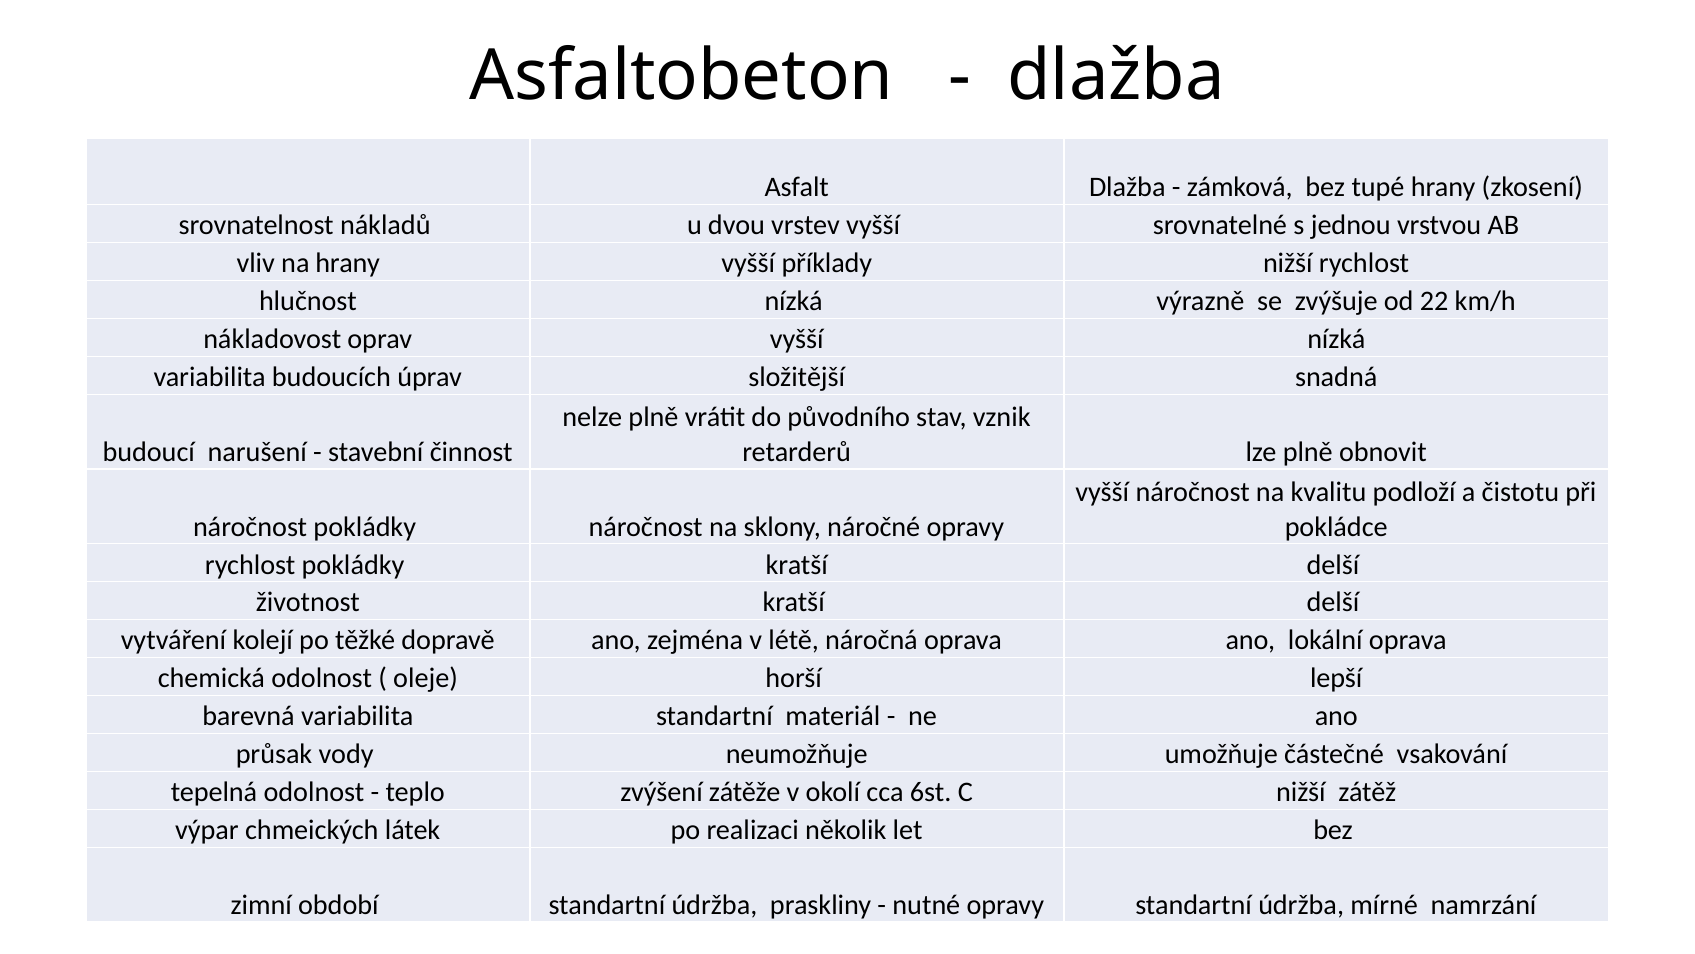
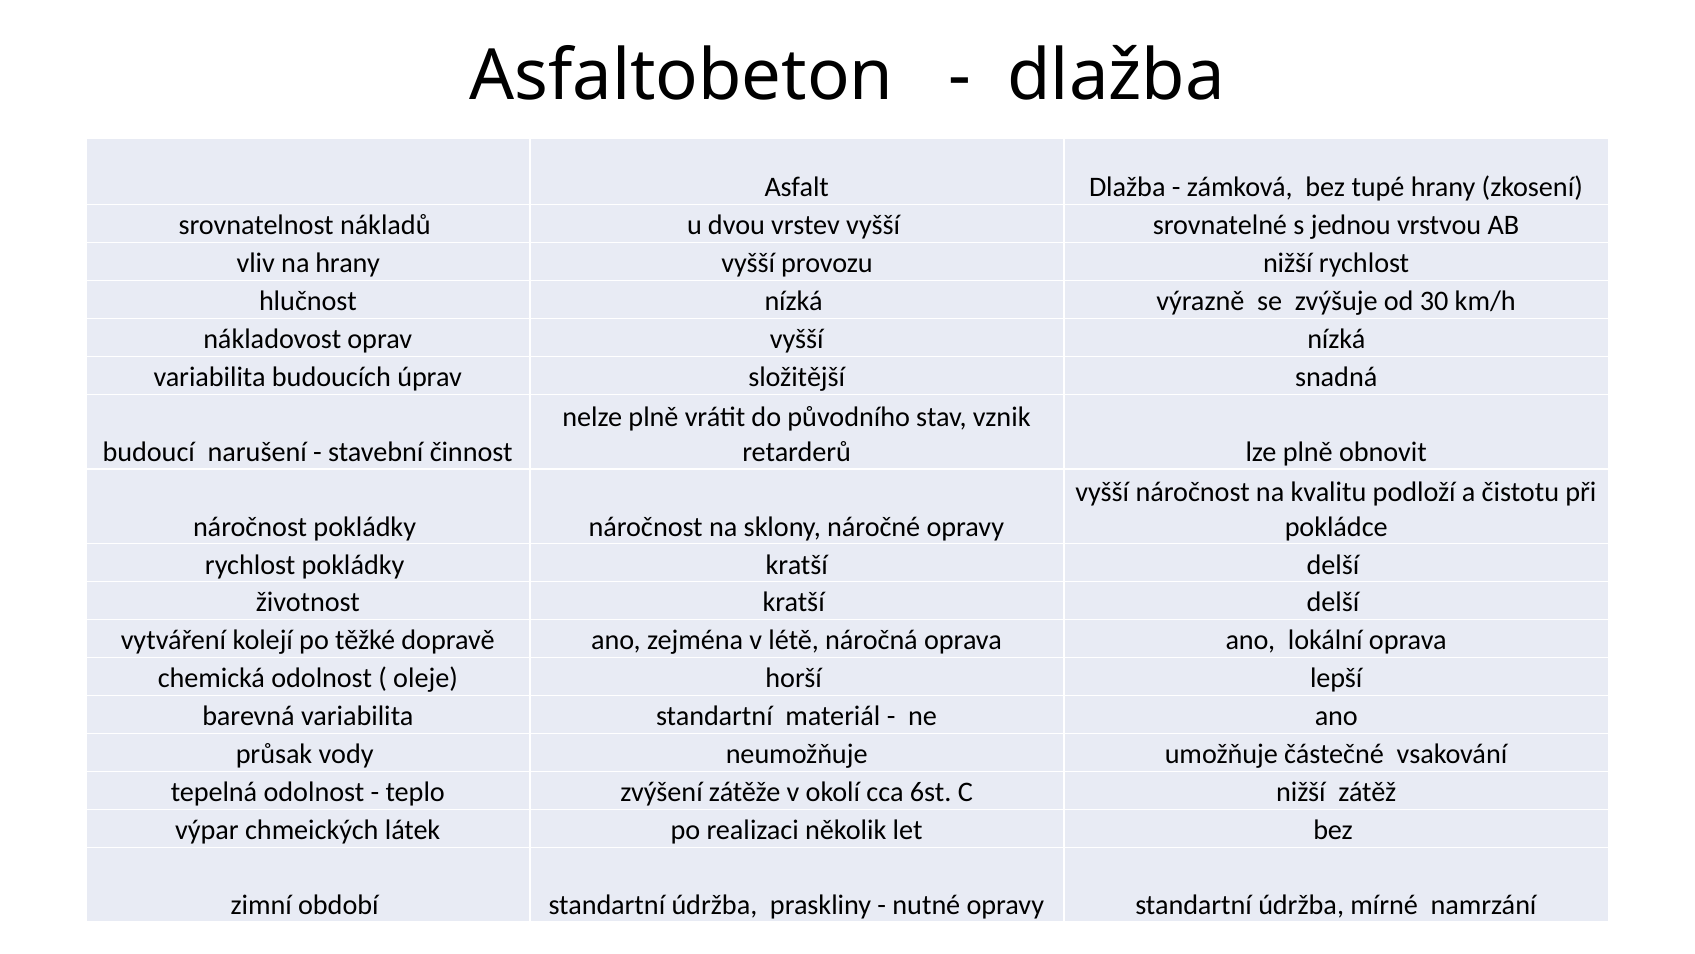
příklady: příklady -> provozu
22: 22 -> 30
